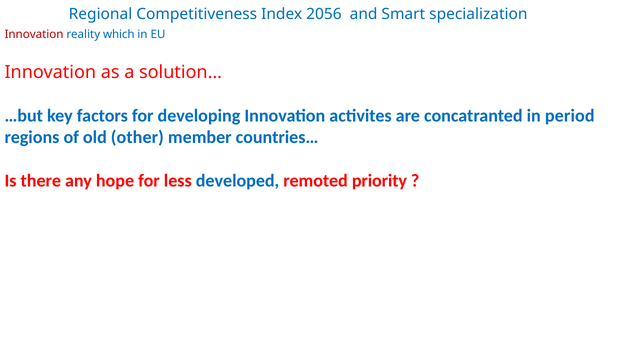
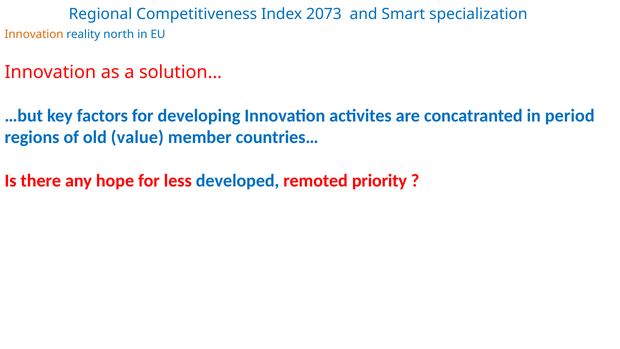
2056: 2056 -> 2073
Innovation at (34, 34) colour: red -> orange
which: which -> north
other: other -> value
